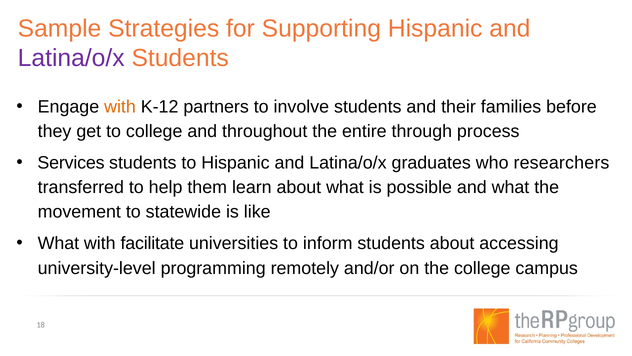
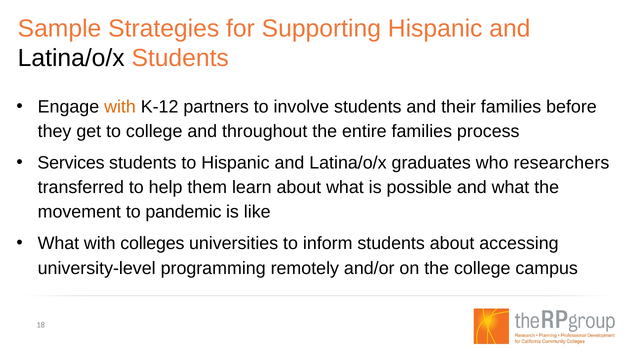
Latina/o/x at (71, 58) colour: purple -> black
entire through: through -> families
statewide: statewide -> pandemic
facilitate: facilitate -> colleges
